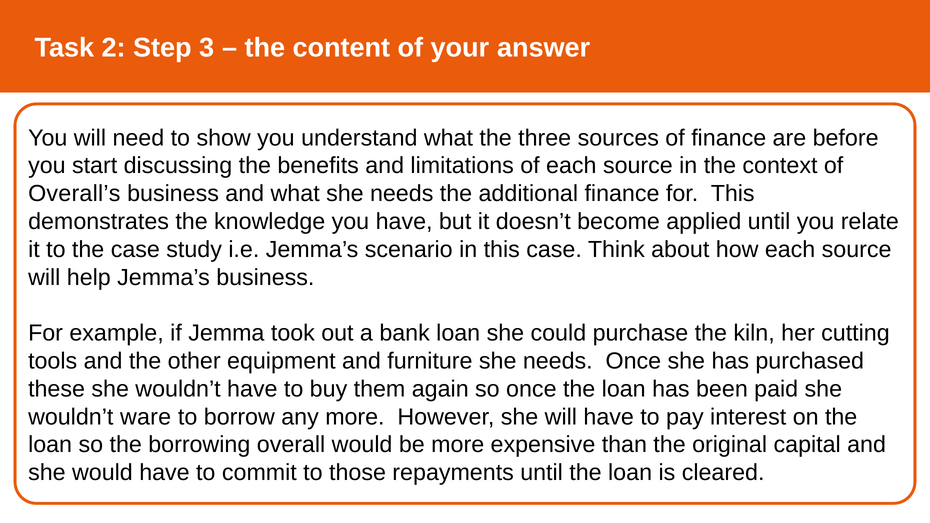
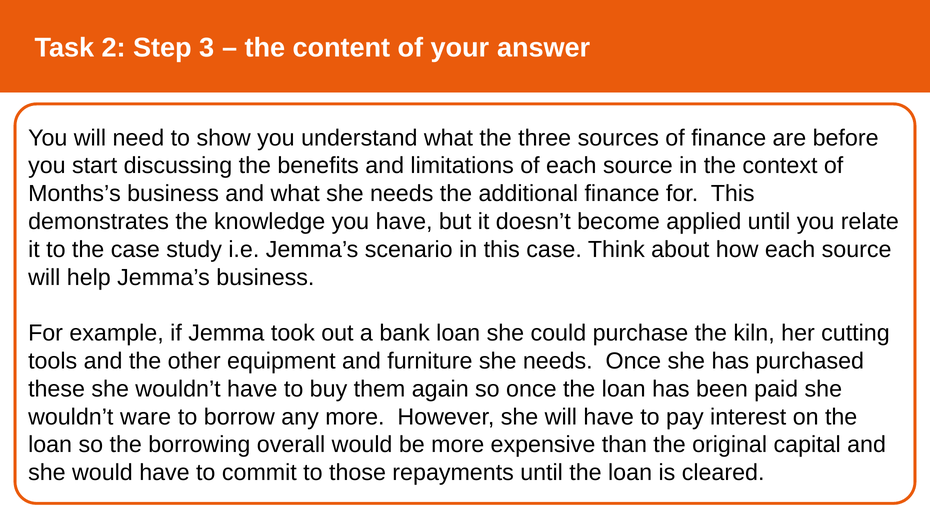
Overall’s: Overall’s -> Months’s
